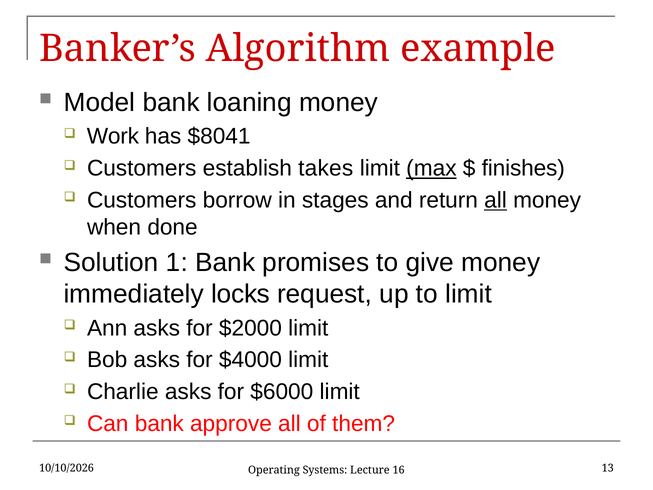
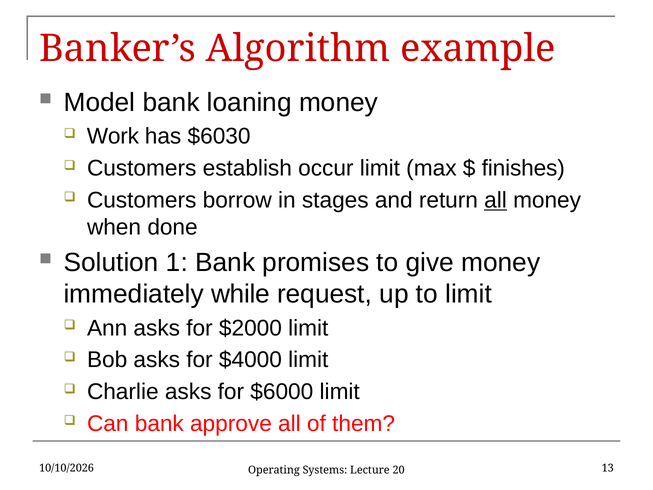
$8041: $8041 -> $6030
takes: takes -> occur
max underline: present -> none
locks: locks -> while
16: 16 -> 20
